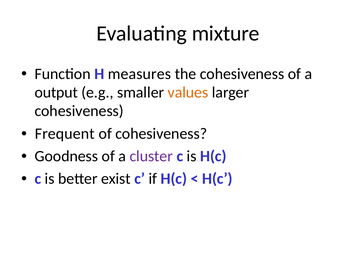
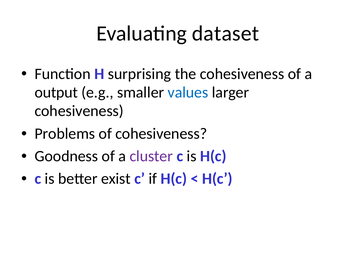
mixture: mixture -> dataset
measures: measures -> surprising
values colour: orange -> blue
Frequent: Frequent -> Problems
